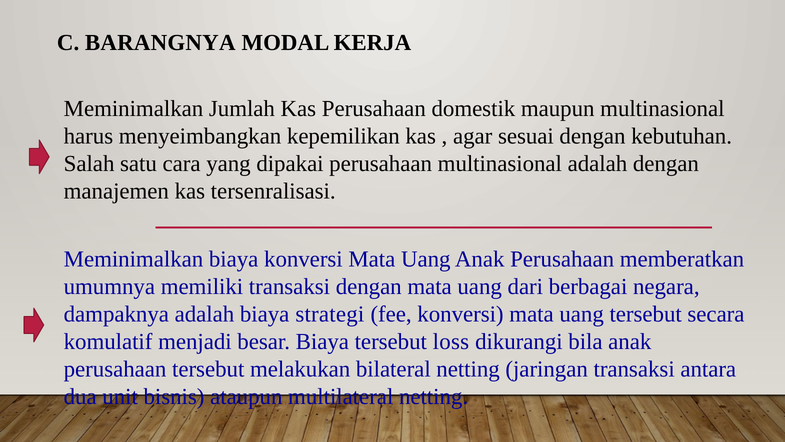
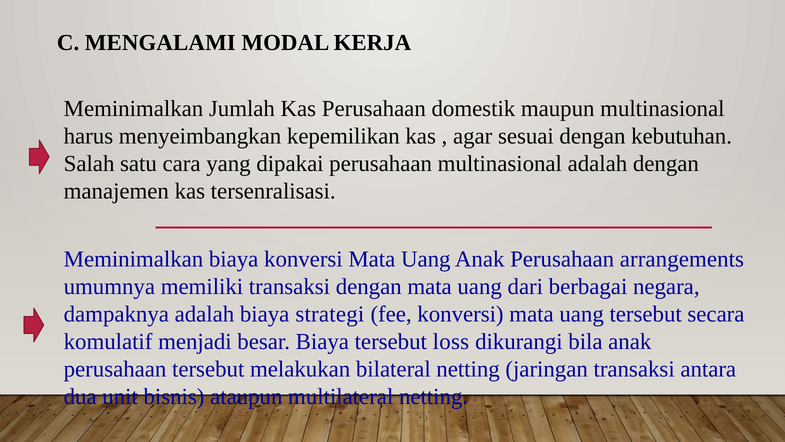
BARANGNYA: BARANGNYA -> MENGALAMI
memberatkan: memberatkan -> arrangements
